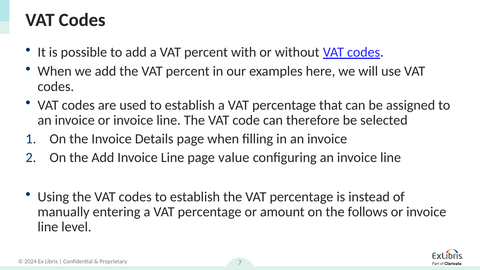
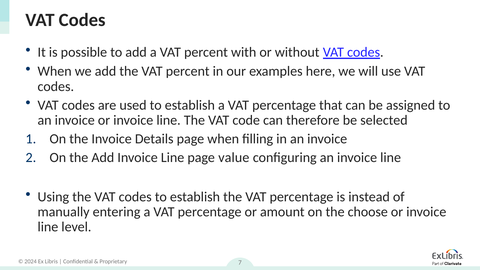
follows: follows -> choose
